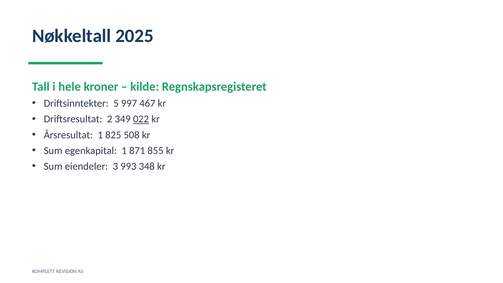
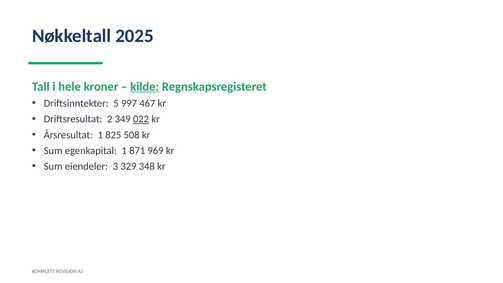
kilde underline: none -> present
855: 855 -> 969
993: 993 -> 329
